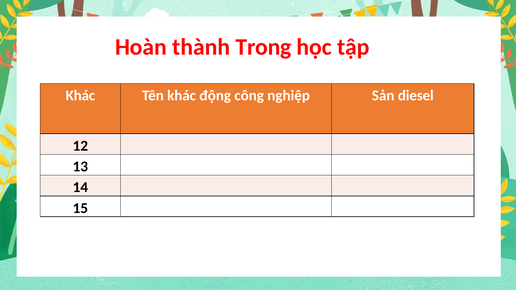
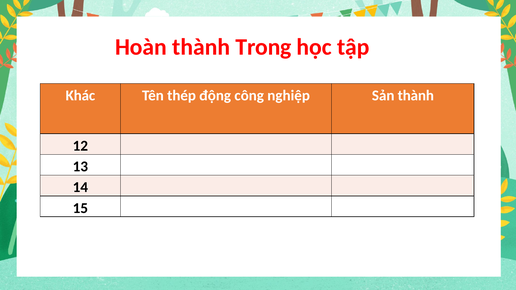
Tên khác: khác -> thép
Sản diesel: diesel -> thành
